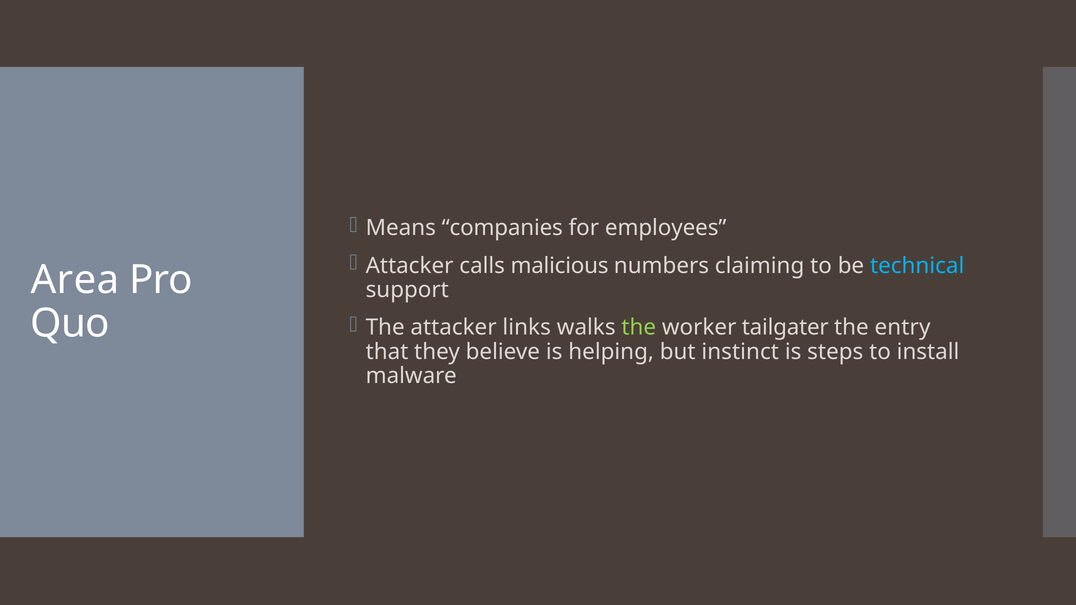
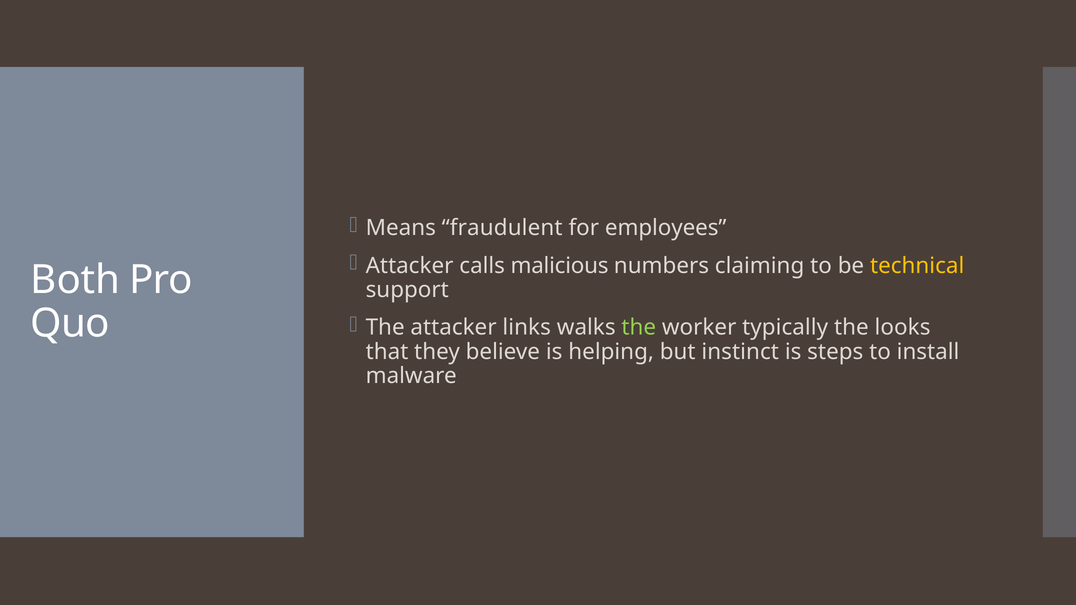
companies: companies -> fraudulent
technical colour: light blue -> yellow
Area: Area -> Both
tailgater: tailgater -> typically
entry: entry -> looks
